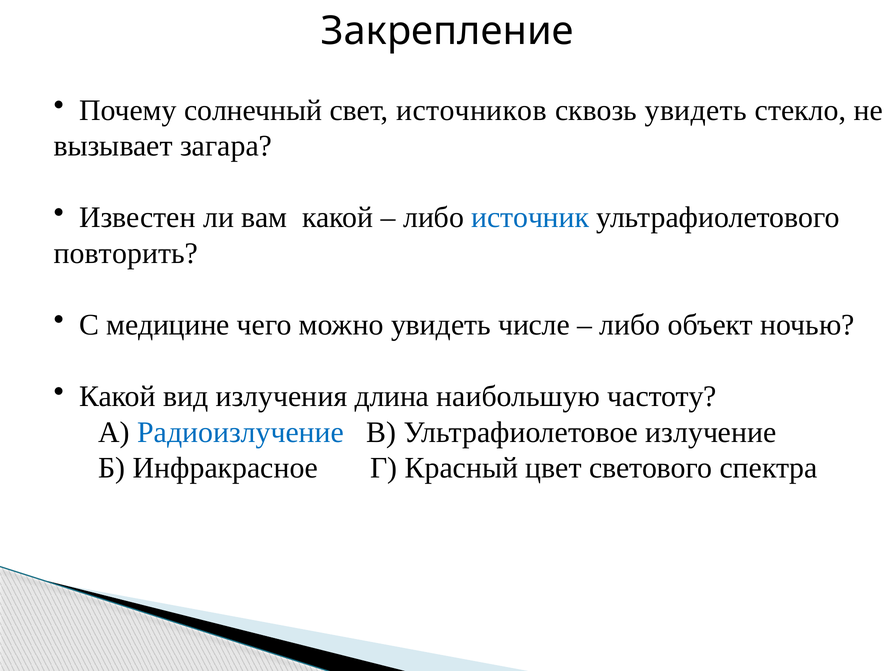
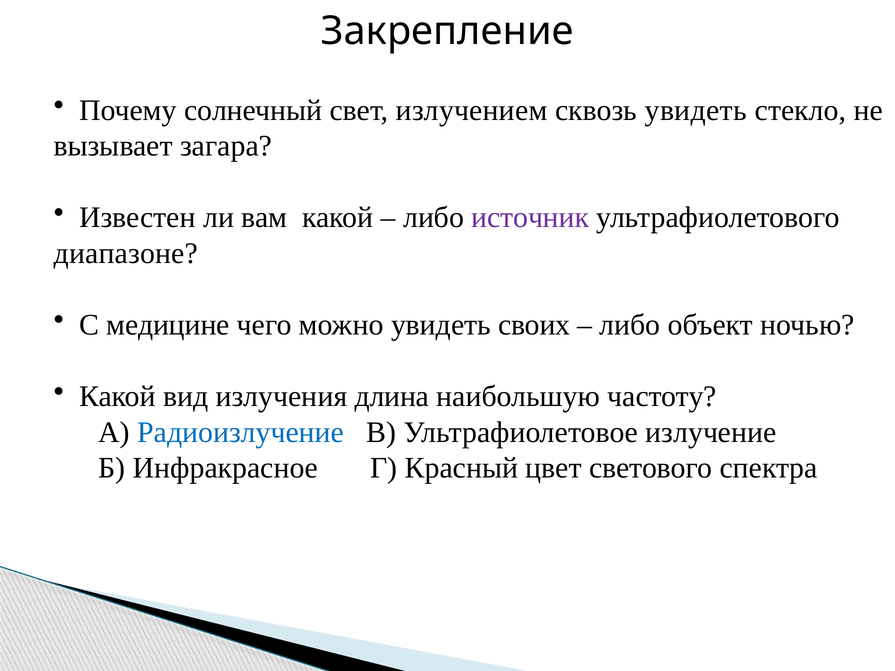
источников: источников -> излучением
источник colour: blue -> purple
повторить: повторить -> диапазоне
числе: числе -> своих
